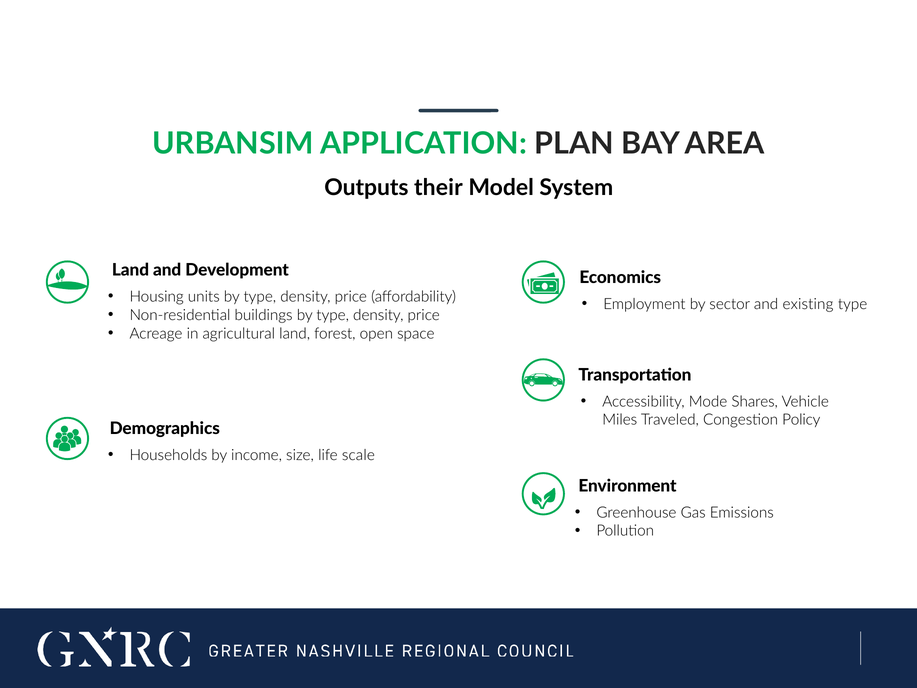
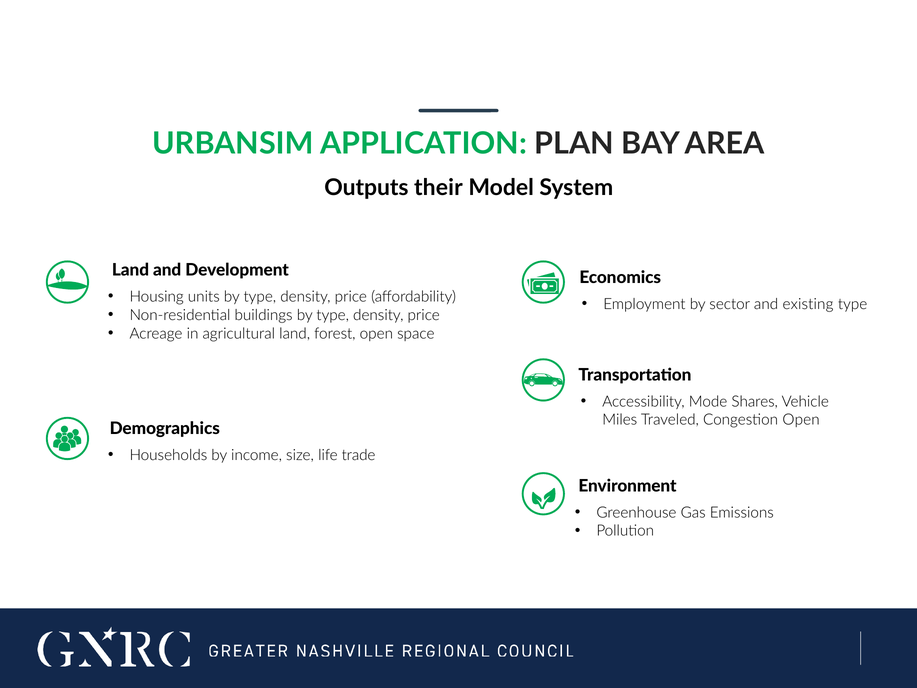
Congestion Policy: Policy -> Open
scale: scale -> trade
